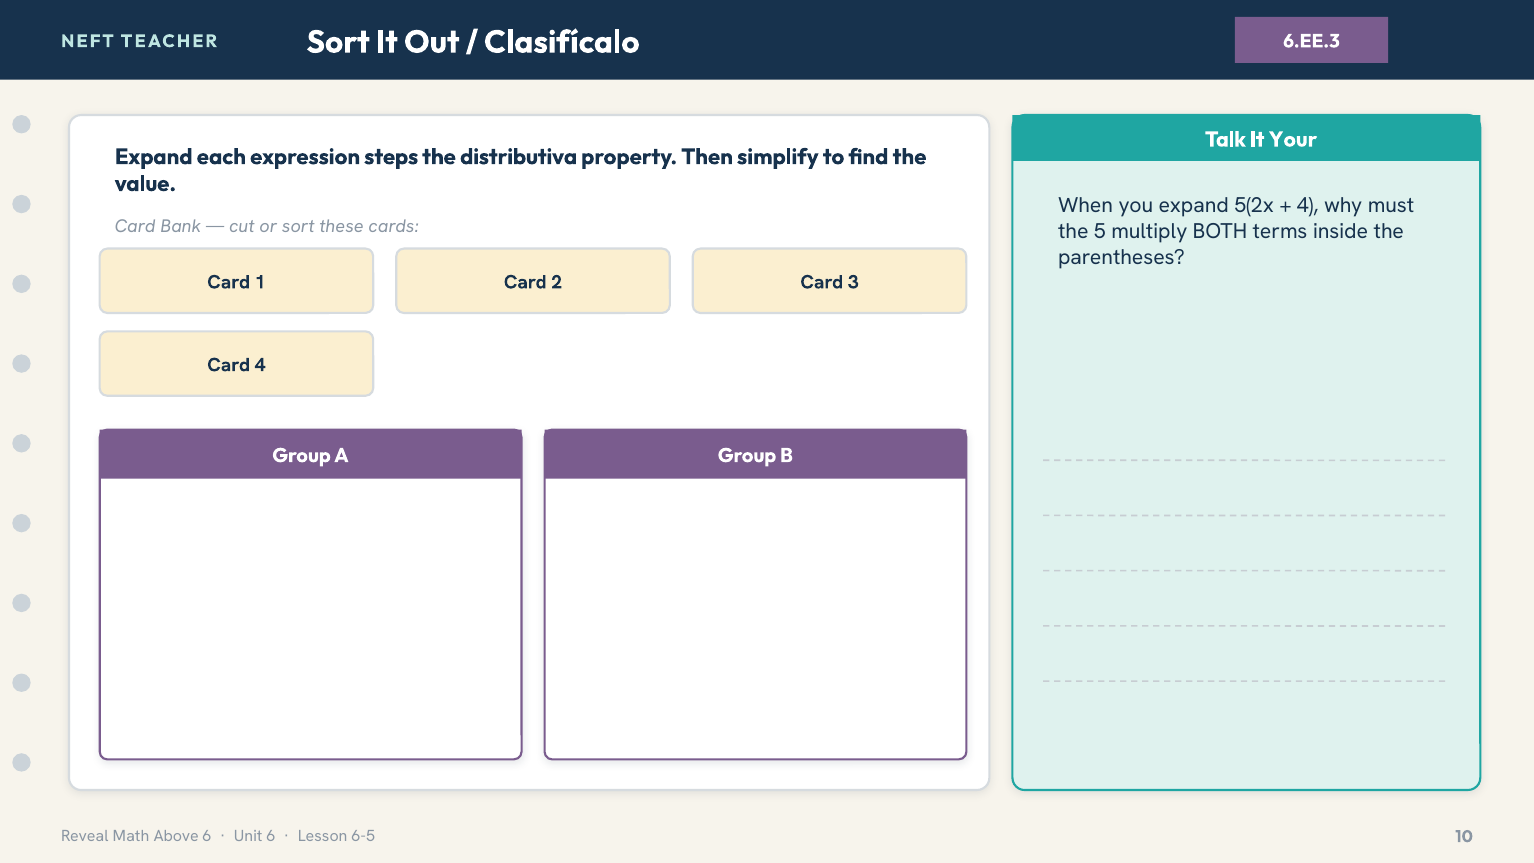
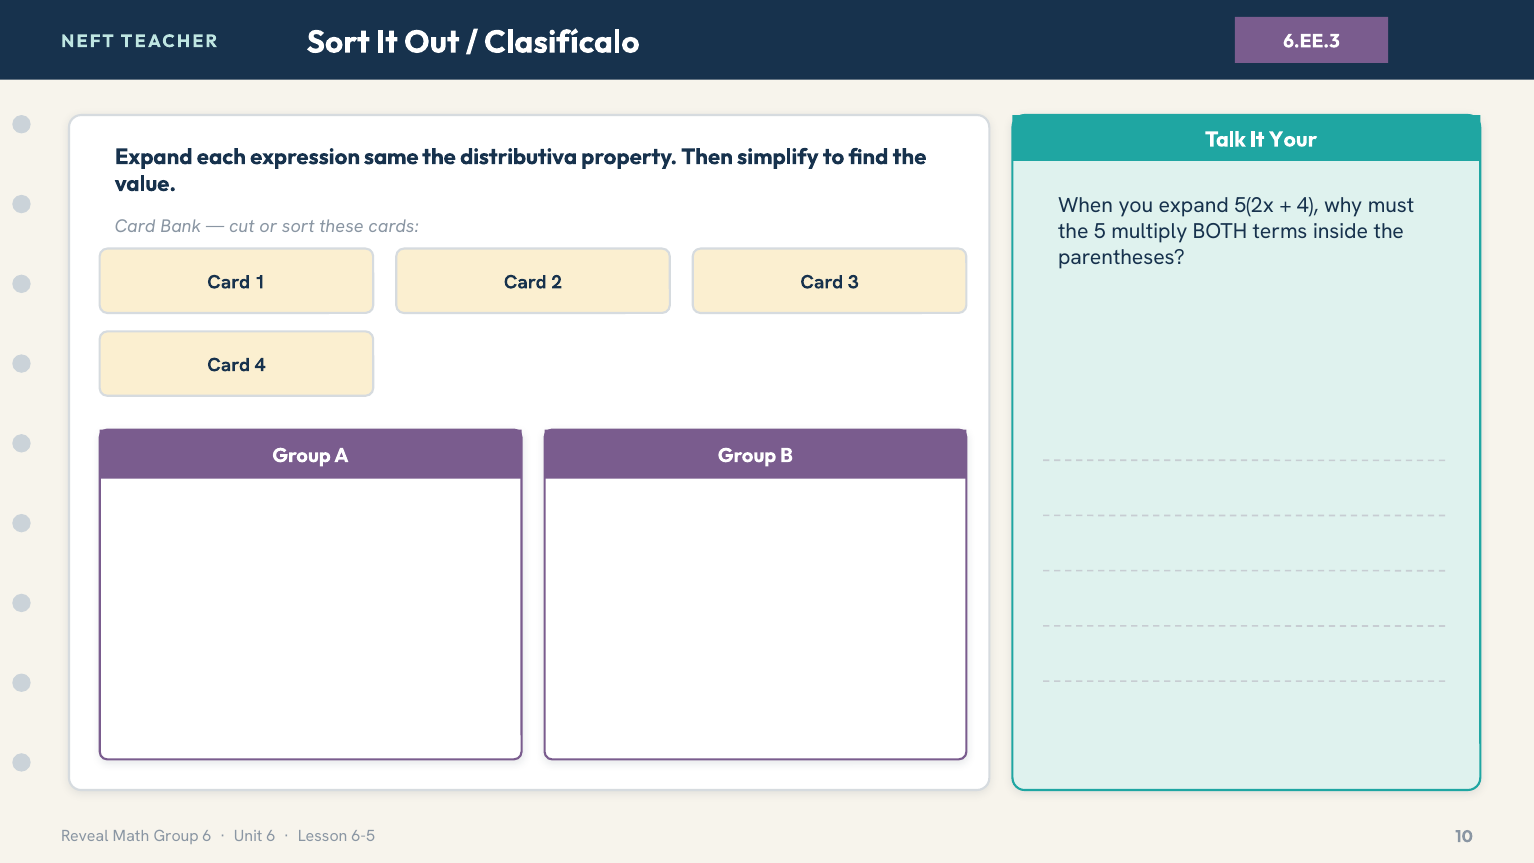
steps: steps -> same
Math Above: Above -> Group
